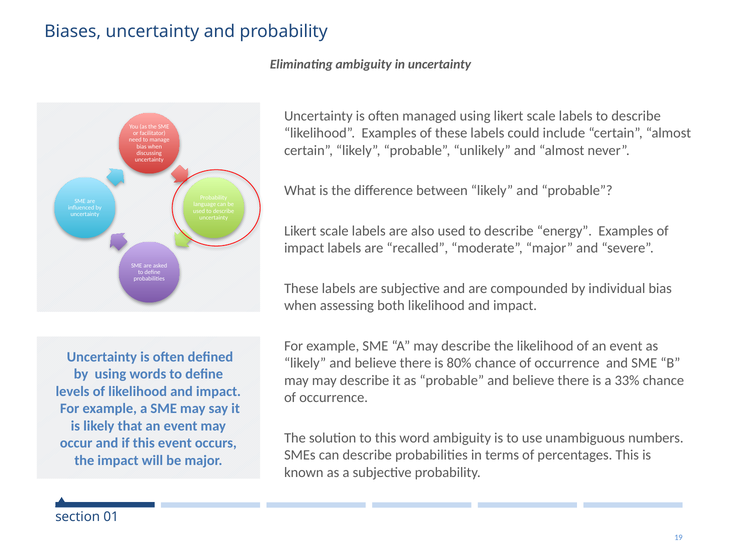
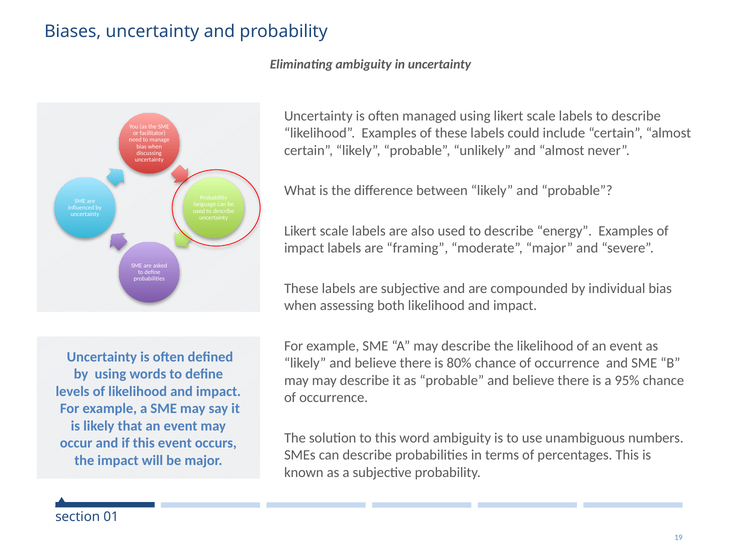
recalled: recalled -> framing
33%: 33% -> 95%
